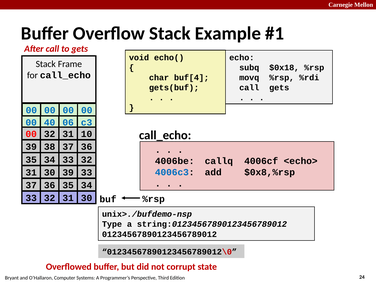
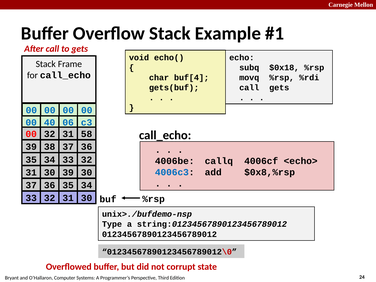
10: 10 -> 58
39 33: 33 -> 30
